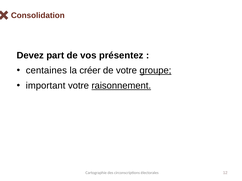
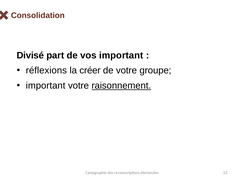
Devez: Devez -> Divisé
vos présentez: présentez -> important
centaines: centaines -> réflexions
groupe underline: present -> none
